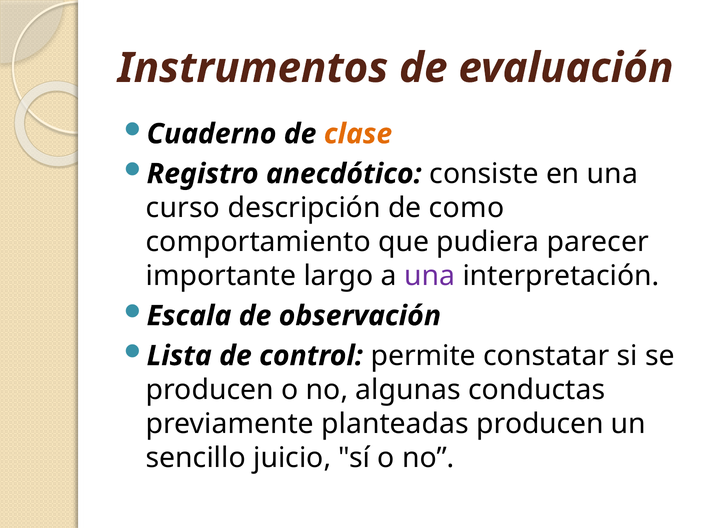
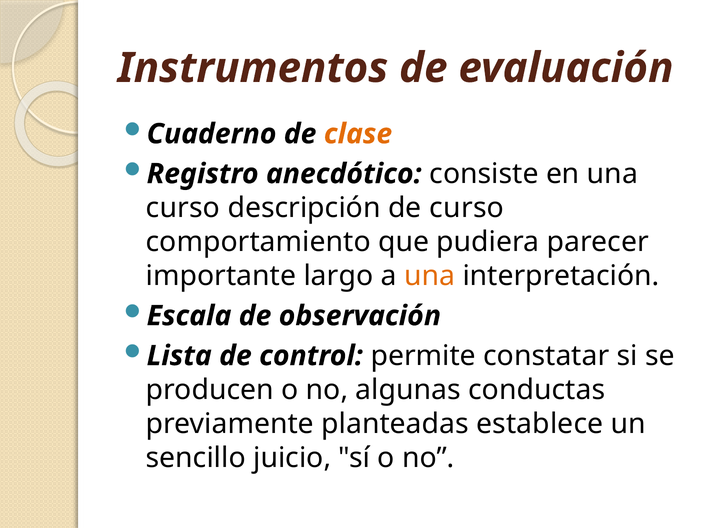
de como: como -> curso
una at (430, 276) colour: purple -> orange
planteadas producen: producen -> establece
